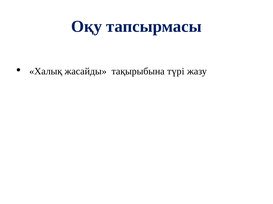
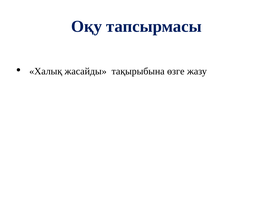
түрі: түрі -> өзге
